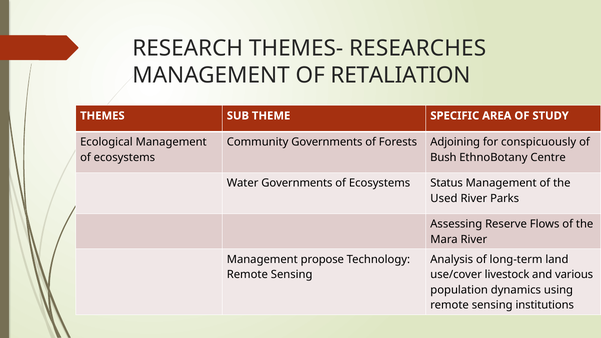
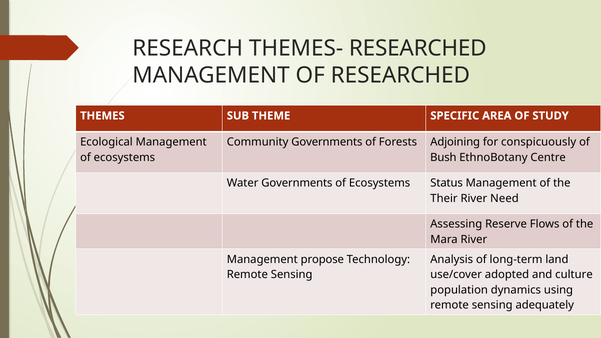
THEMES- RESEARCHES: RESEARCHES -> RESEARCHED
OF RETALIATION: RETALIATION -> RESEARCHED
Used: Used -> Their
Parks: Parks -> Need
livestock: livestock -> adopted
various: various -> culture
institutions: institutions -> adequately
